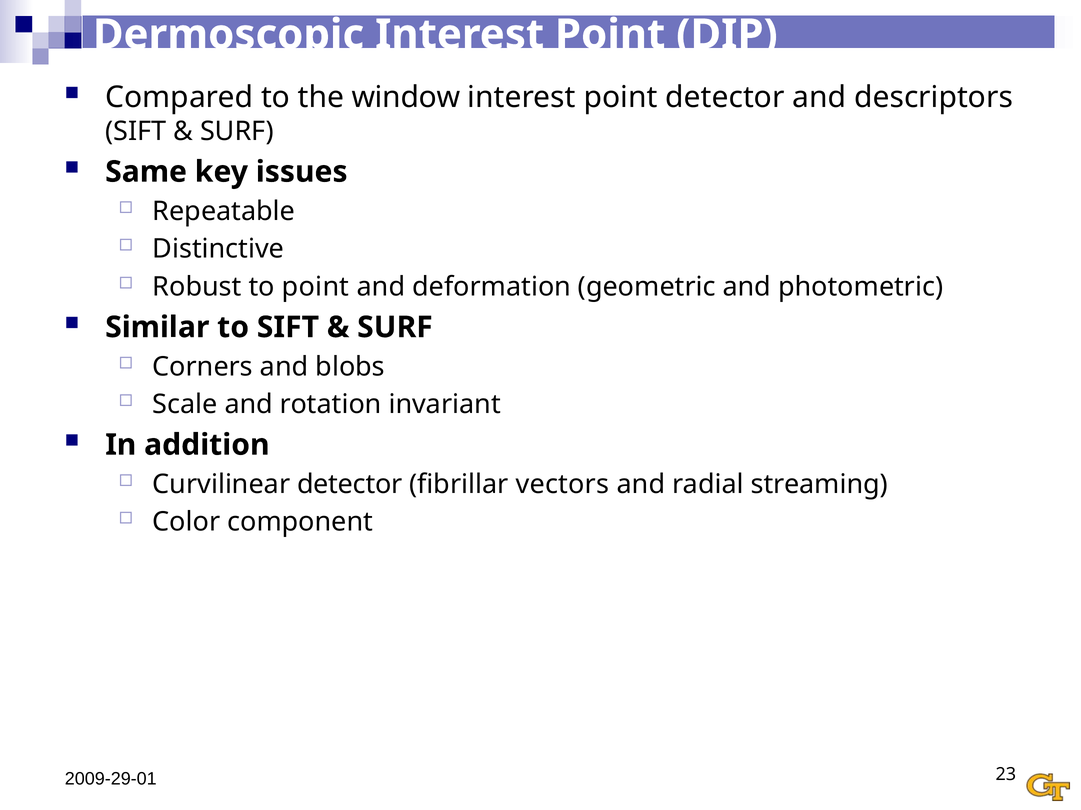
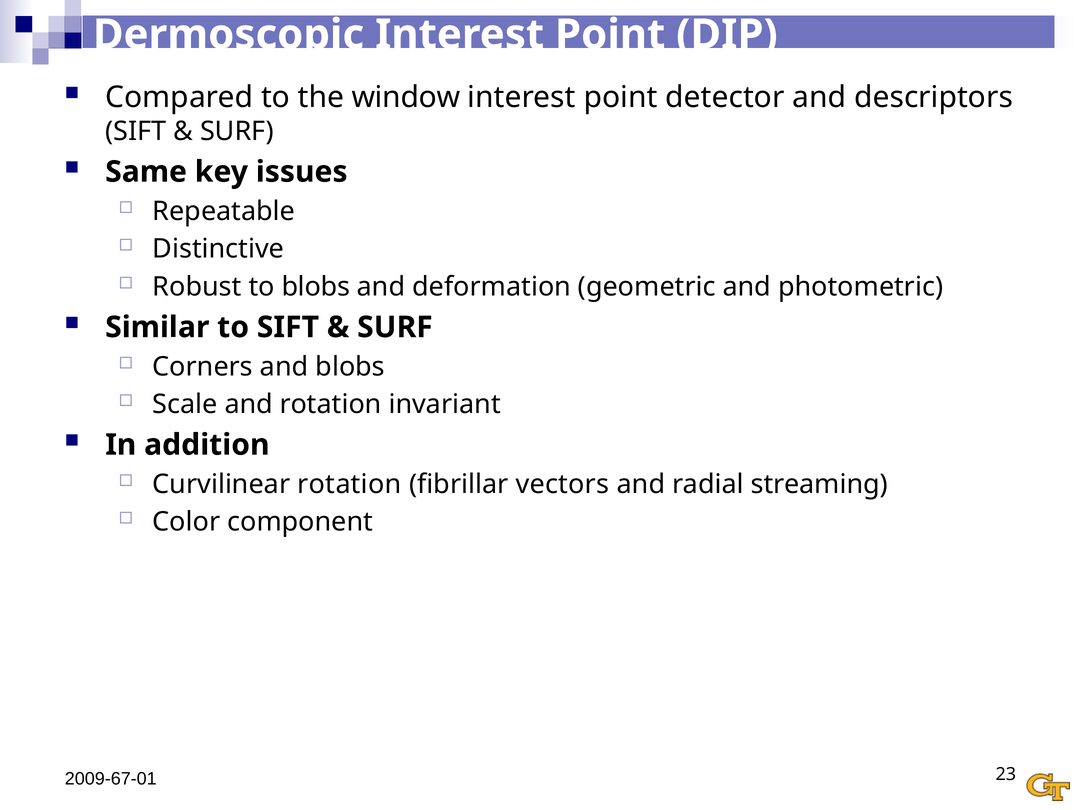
to point: point -> blobs
Curvilinear detector: detector -> rotation
2009-29-01: 2009-29-01 -> 2009-67-01
